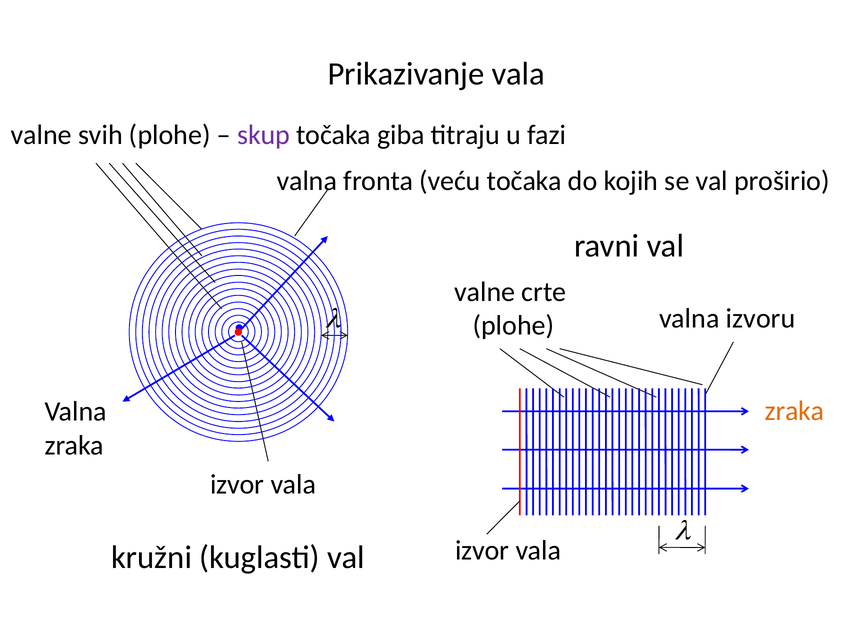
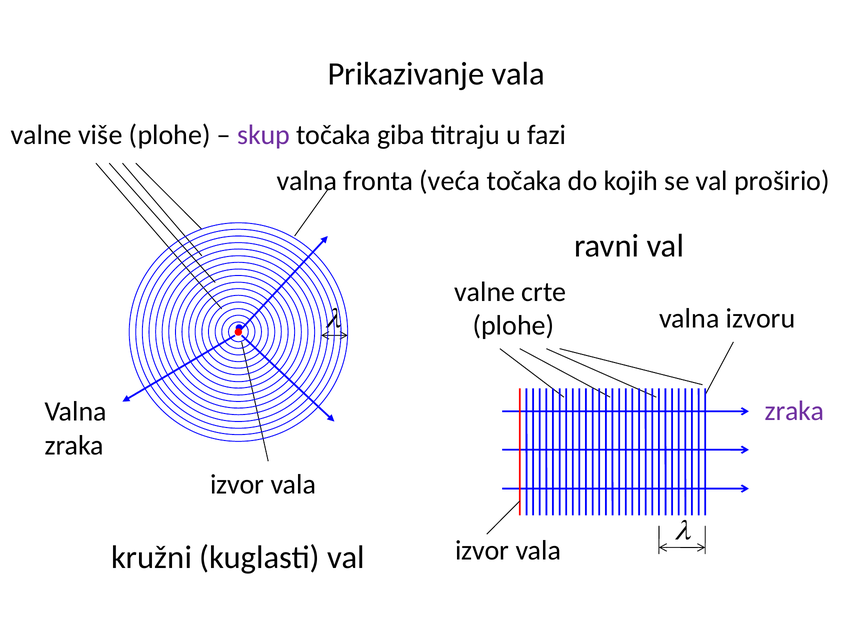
svih: svih -> više
veću: veću -> veća
zraka at (794, 411) colour: orange -> purple
